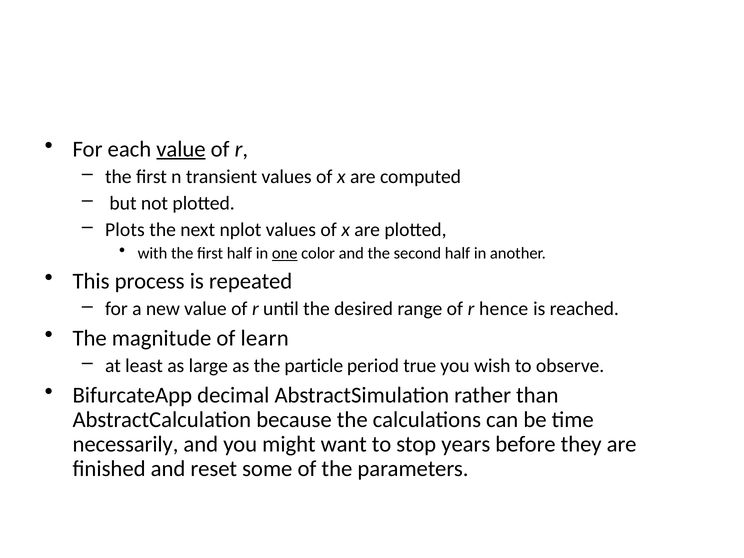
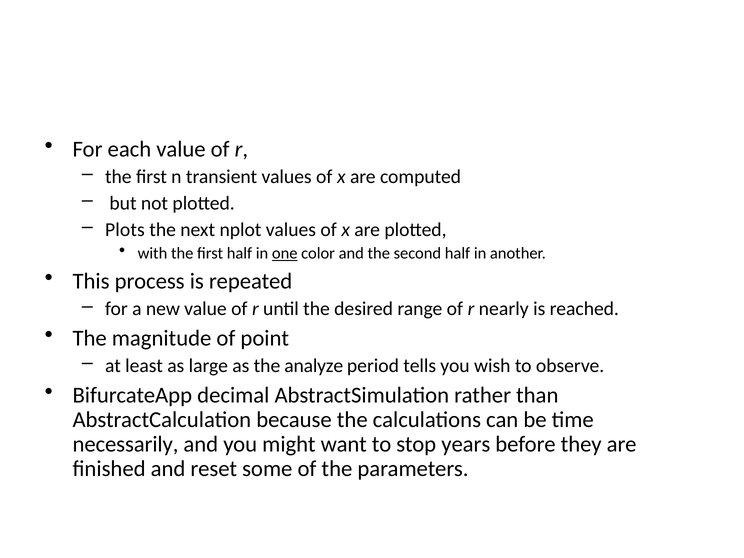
value at (181, 149) underline: present -> none
hence: hence -> nearly
learn: learn -> point
particle: particle -> analyze
true: true -> tells
